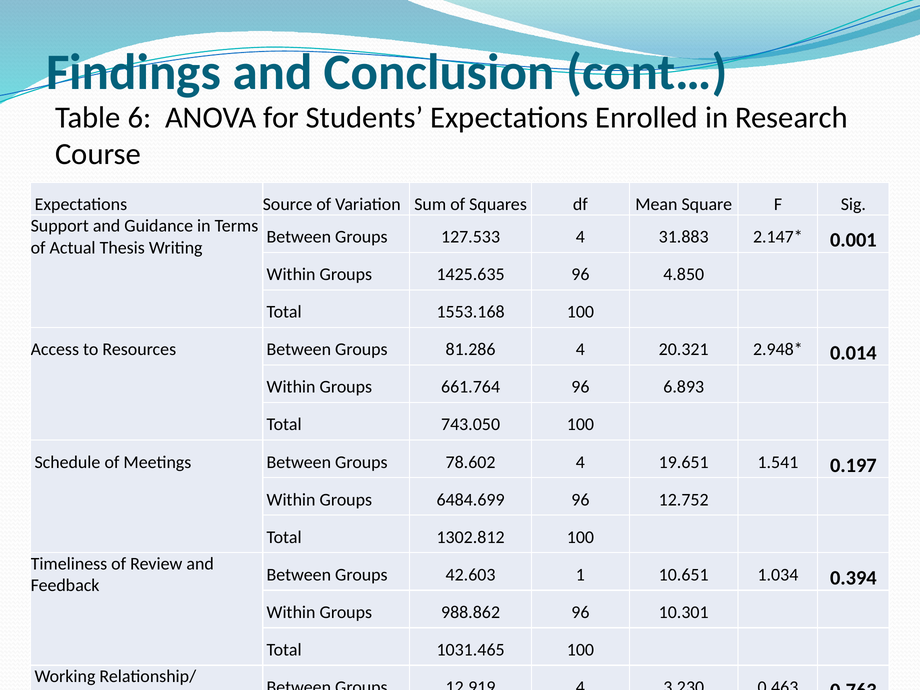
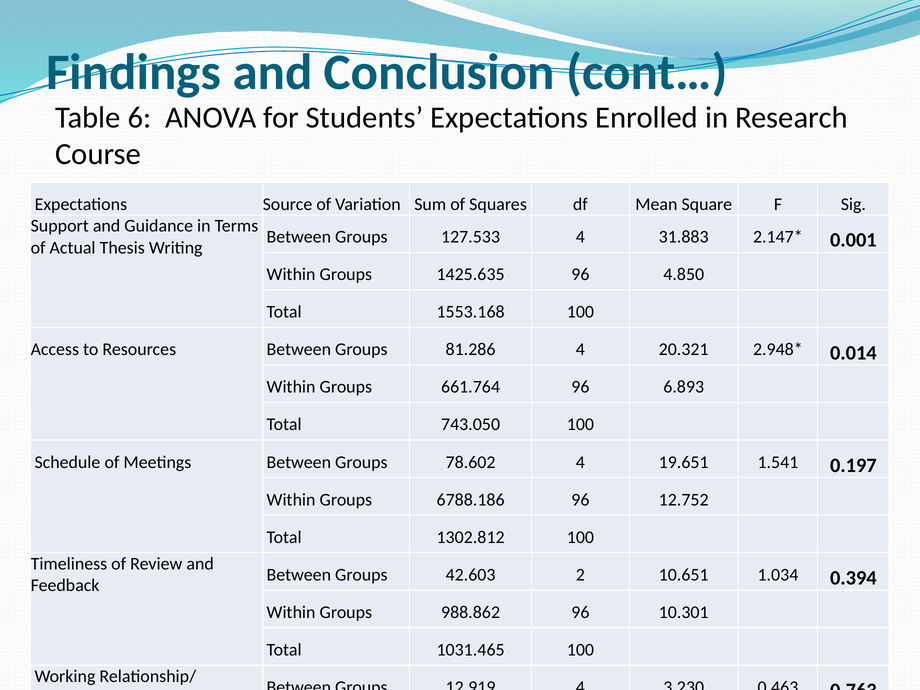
6484.699: 6484.699 -> 6788.186
1: 1 -> 2
